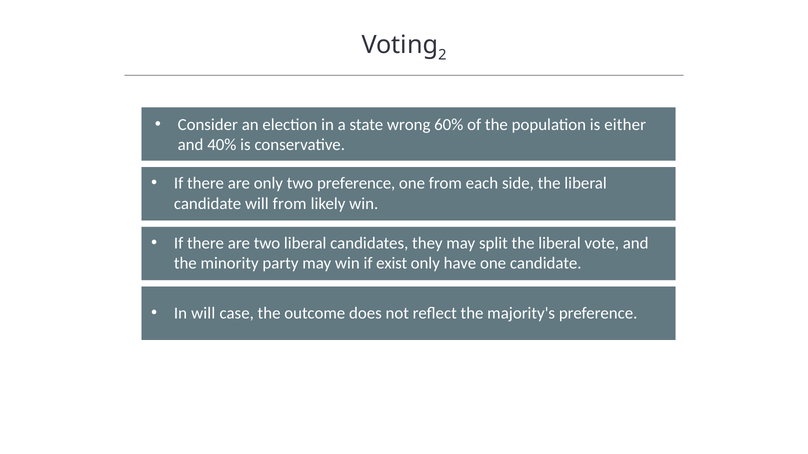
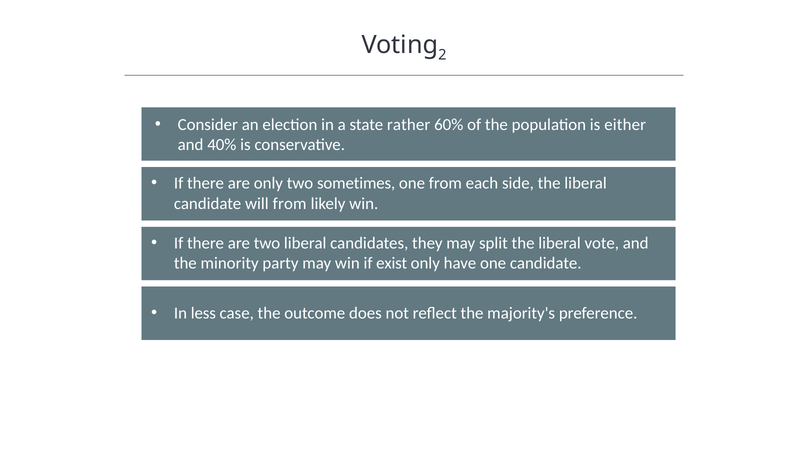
wrong: wrong -> rather
two preference: preference -> sometimes
In will: will -> less
